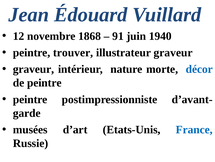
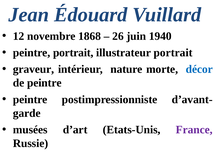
91: 91 -> 26
peintre trouver: trouver -> portrait
illustrateur graveur: graveur -> portrait
France colour: blue -> purple
